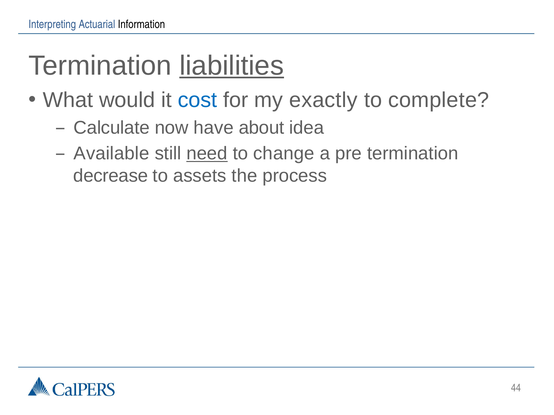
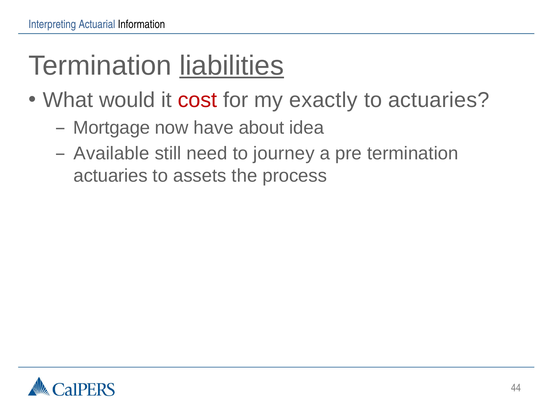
cost colour: blue -> red
to complete: complete -> actuaries
Calculate: Calculate -> Mortgage
need underline: present -> none
change: change -> journey
decrease at (111, 176): decrease -> actuaries
